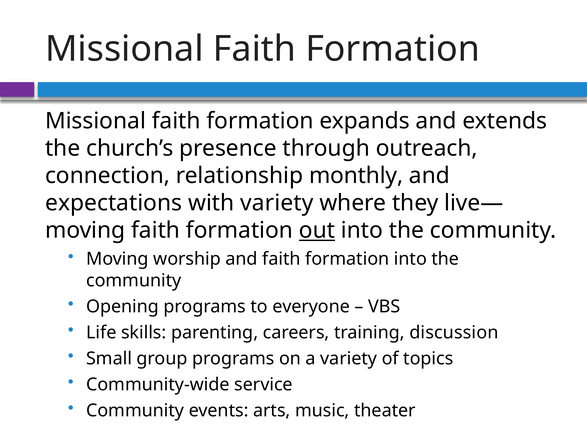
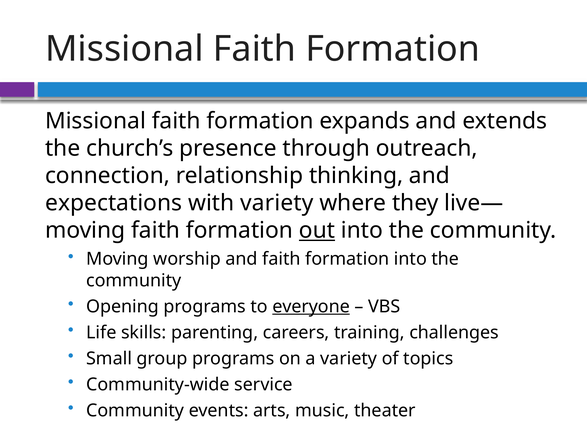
monthly: monthly -> thinking
everyone underline: none -> present
discussion: discussion -> challenges
